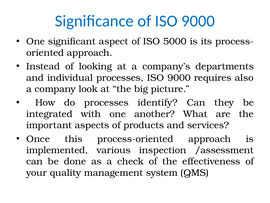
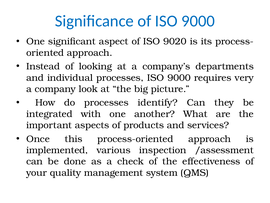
5000: 5000 -> 9020
also: also -> very
